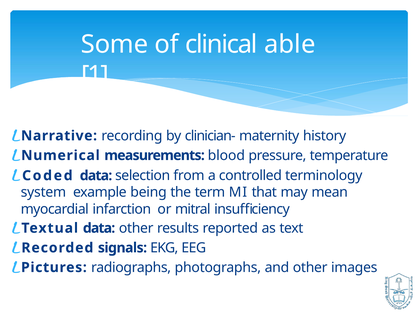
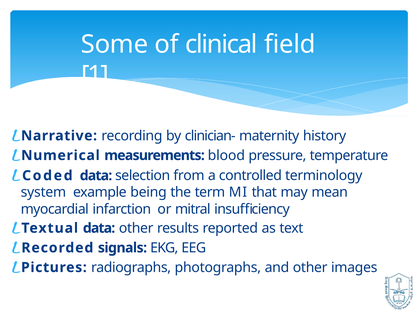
able: able -> field
